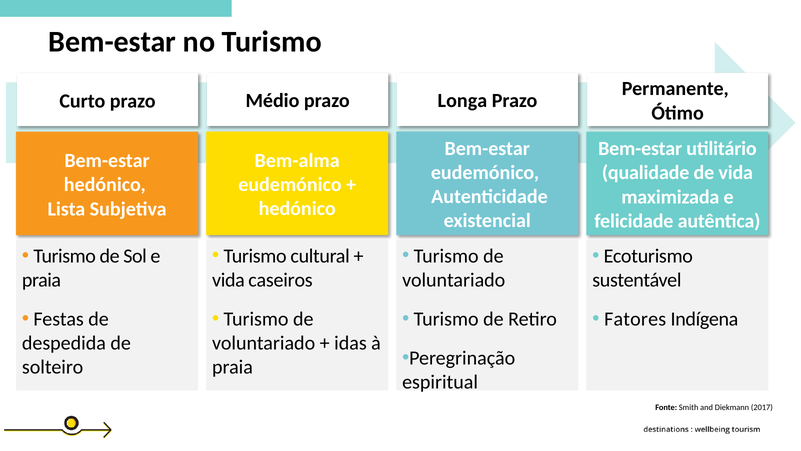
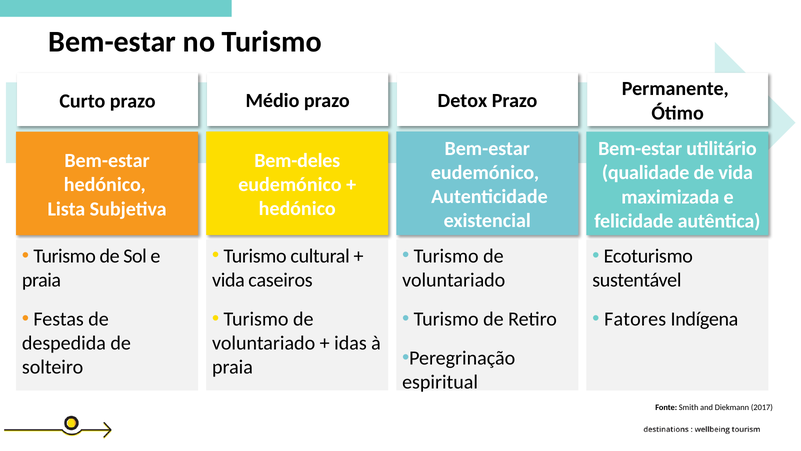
Longa: Longa -> Detox
Bem-alma: Bem-alma -> Bem-deles
